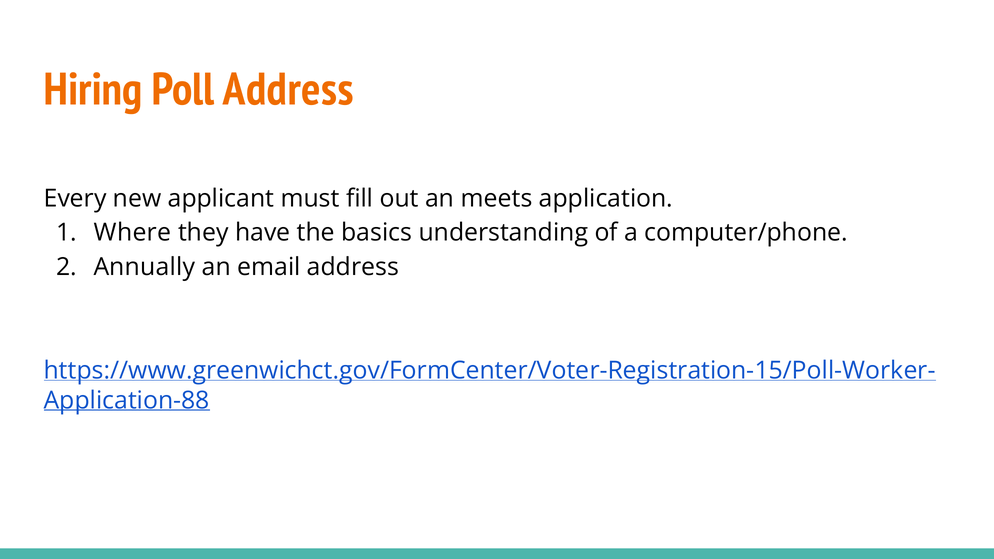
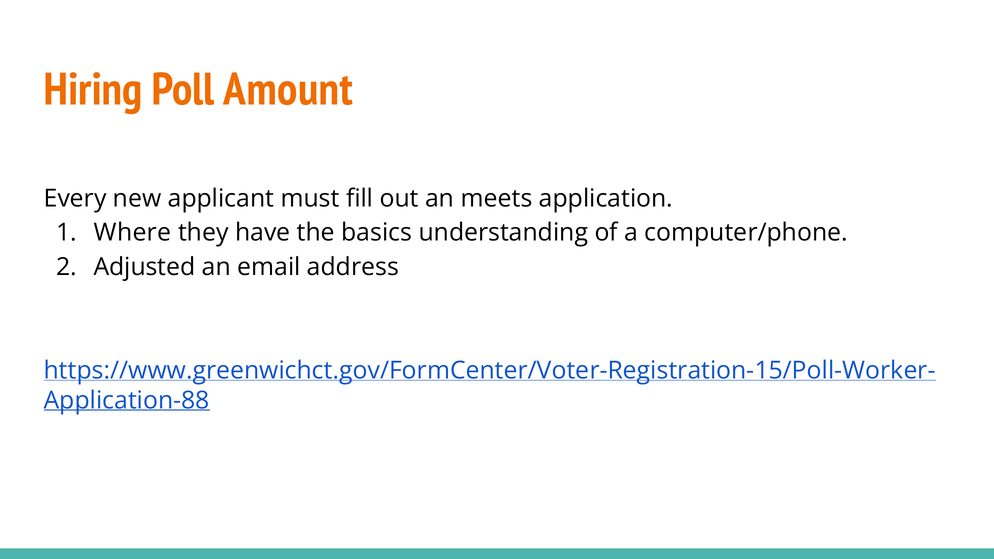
Poll Address: Address -> Amount
Annually: Annually -> Adjusted
